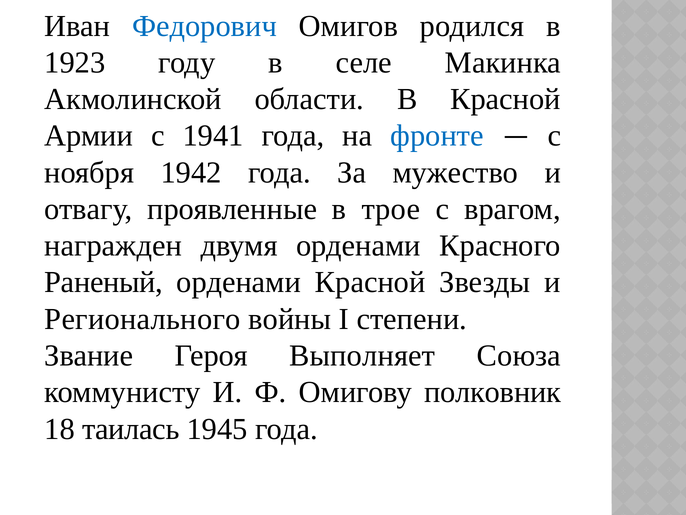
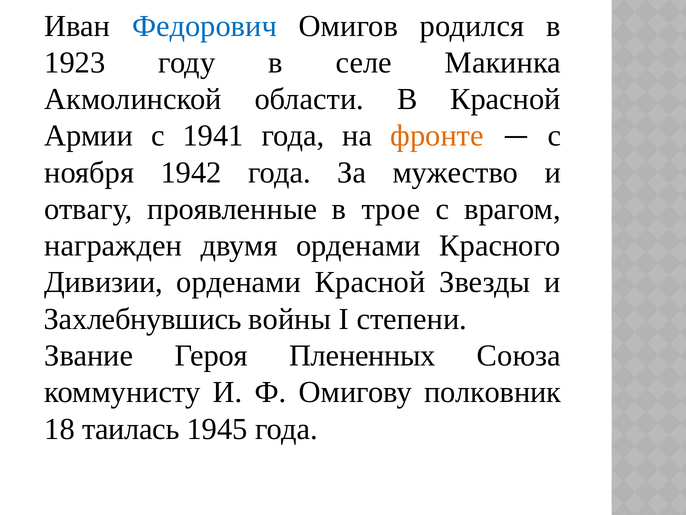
фронте colour: blue -> orange
Раненый: Раненый -> Дивизии
Регионального: Регионального -> Захлебнувшись
Выполняет: Выполняет -> Плененных
